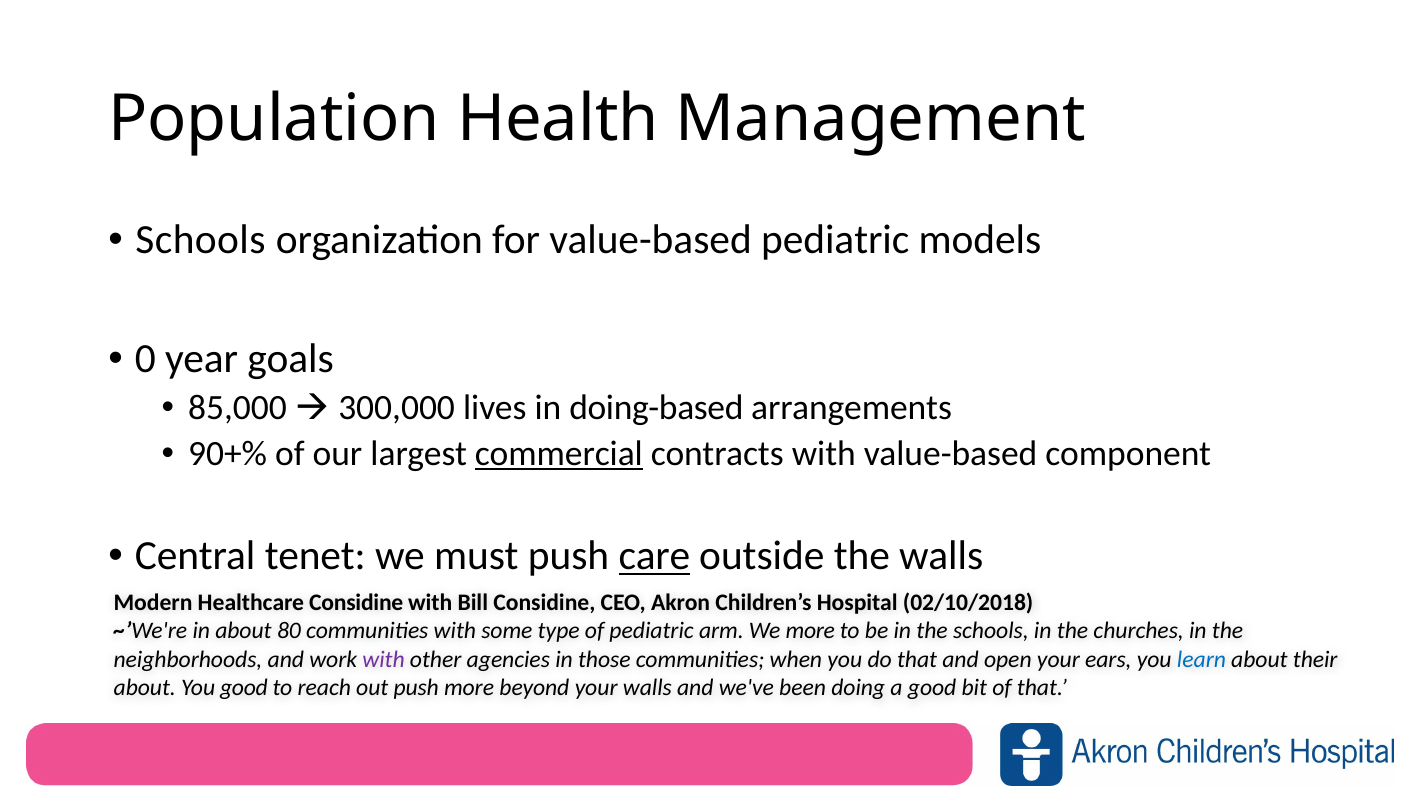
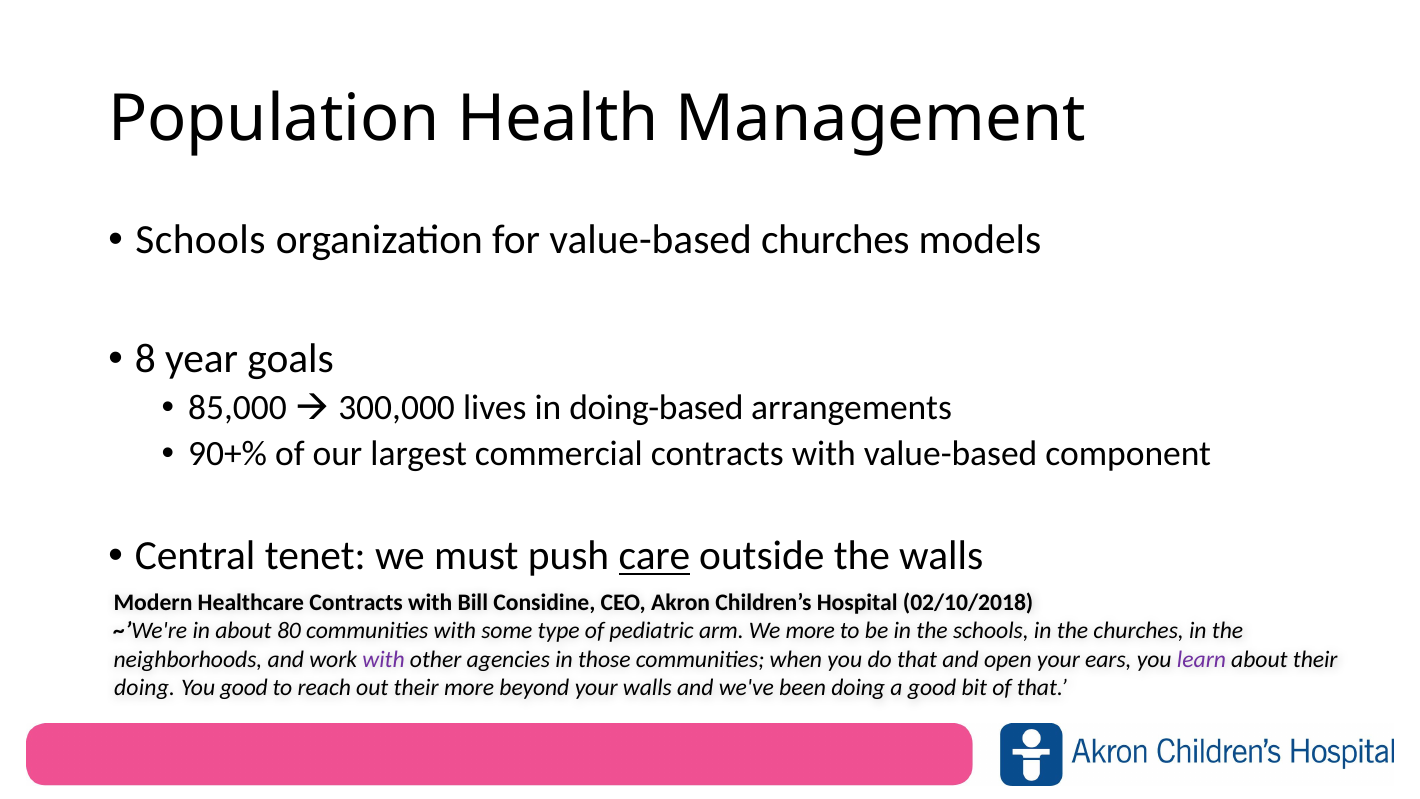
value-based pediatric: pediatric -> churches
0: 0 -> 8
commercial underline: present -> none
Healthcare Considine: Considine -> Contracts
learn colour: blue -> purple
about at (145, 688): about -> doing
out push: push -> their
